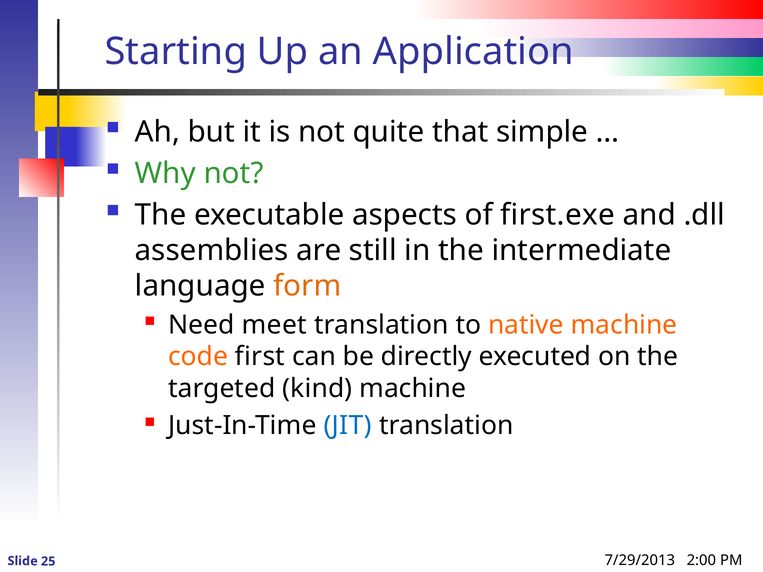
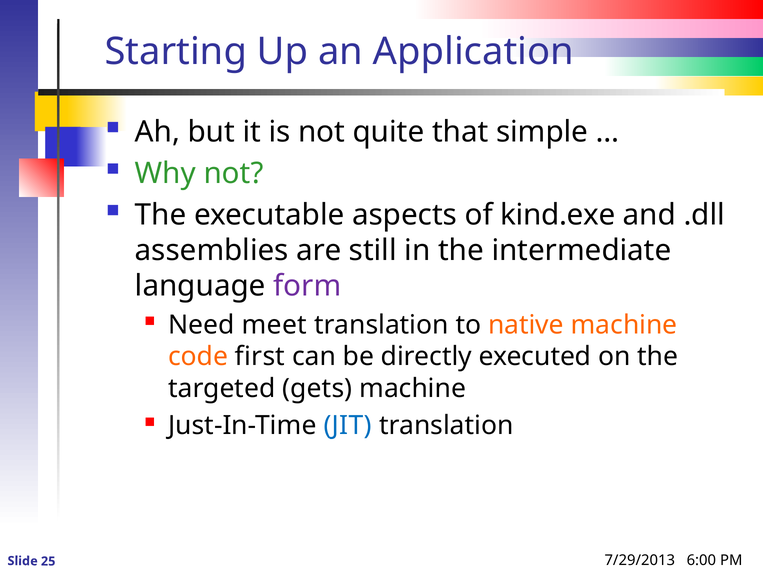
first.exe: first.exe -> kind.exe
form colour: orange -> purple
kind: kind -> gets
2:00: 2:00 -> 6:00
